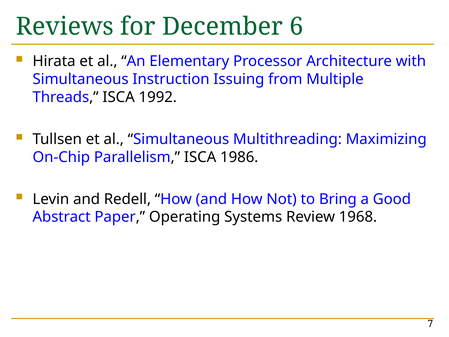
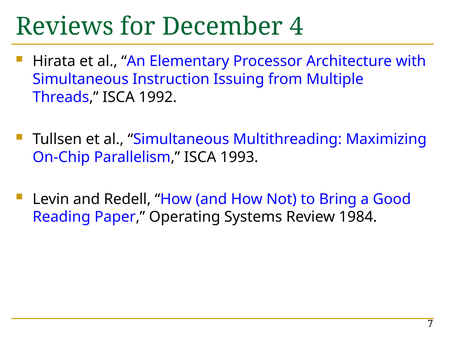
6: 6 -> 4
1986: 1986 -> 1993
Abstract: Abstract -> Reading
1968: 1968 -> 1984
